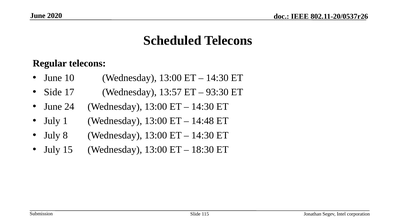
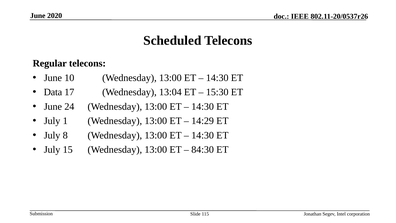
Side: Side -> Data
13:57: 13:57 -> 13:04
93:30: 93:30 -> 15:30
14:48: 14:48 -> 14:29
18:30: 18:30 -> 84:30
